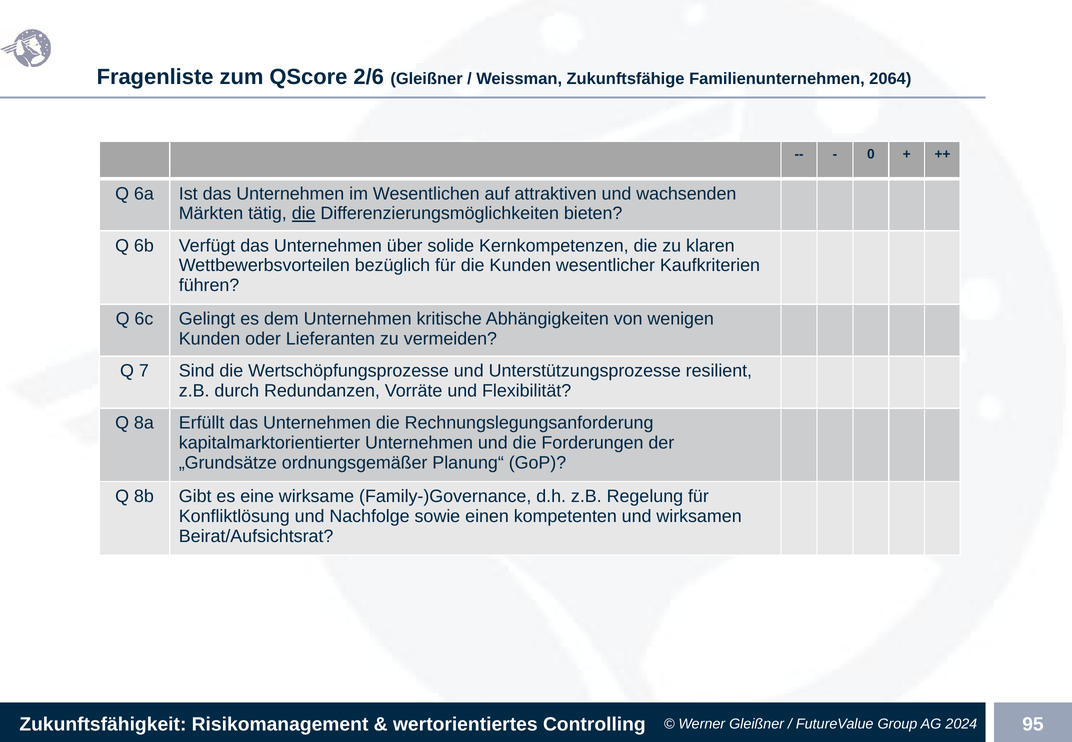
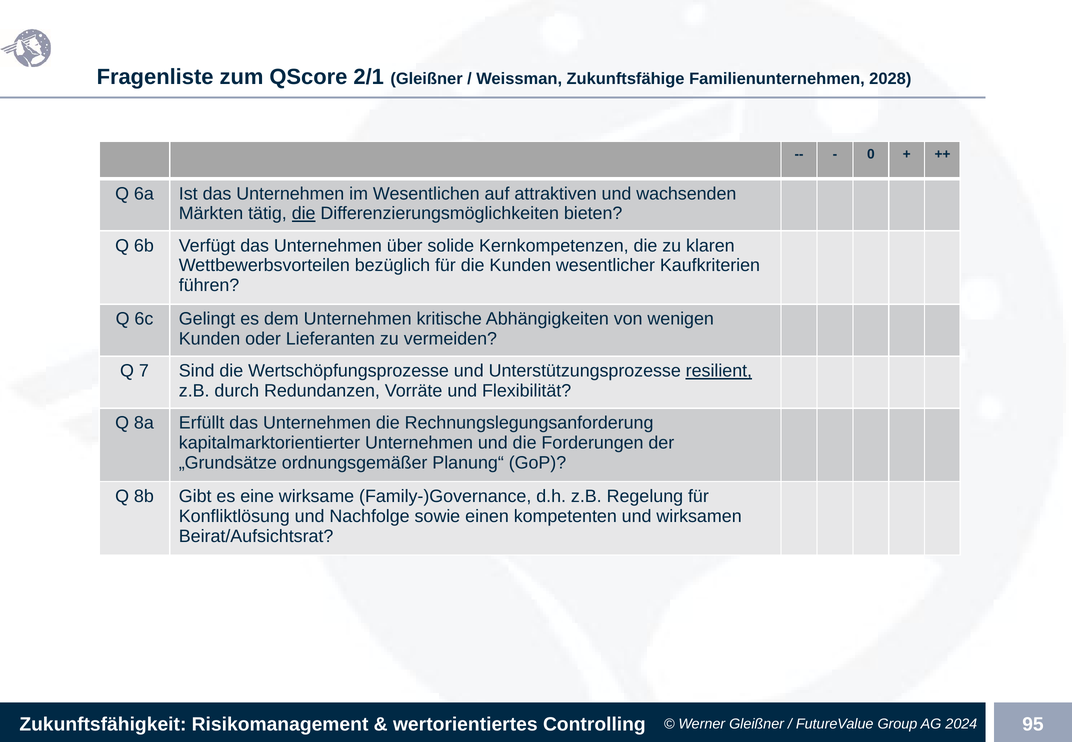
2/6: 2/6 -> 2/1
2064: 2064 -> 2028
resilient underline: none -> present
